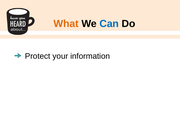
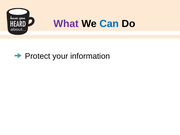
What colour: orange -> purple
